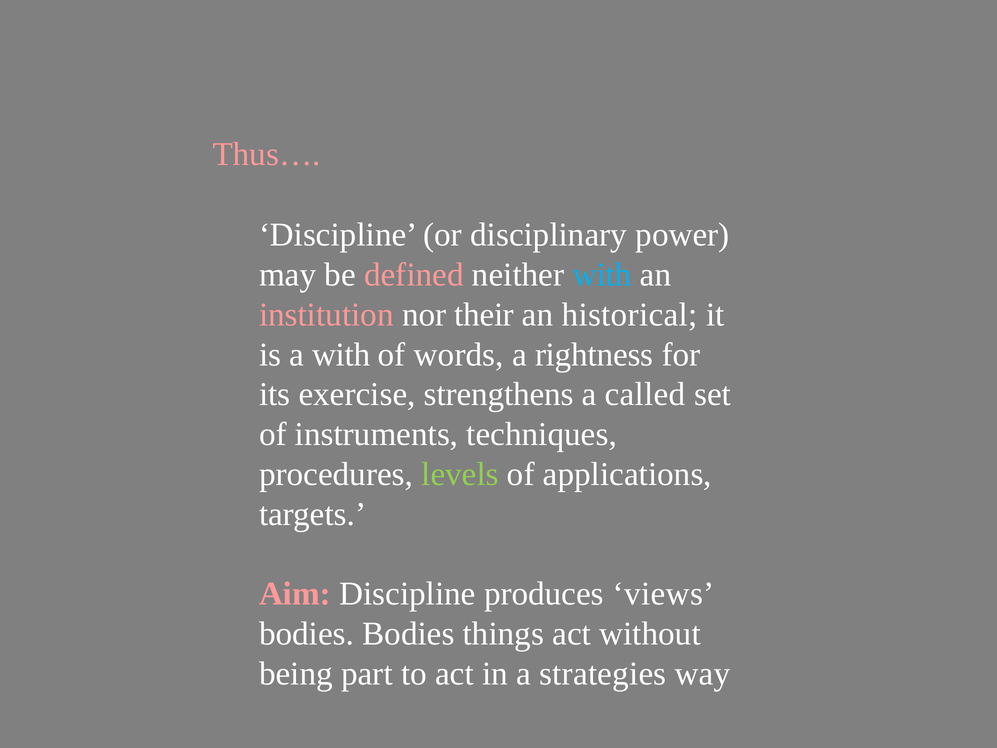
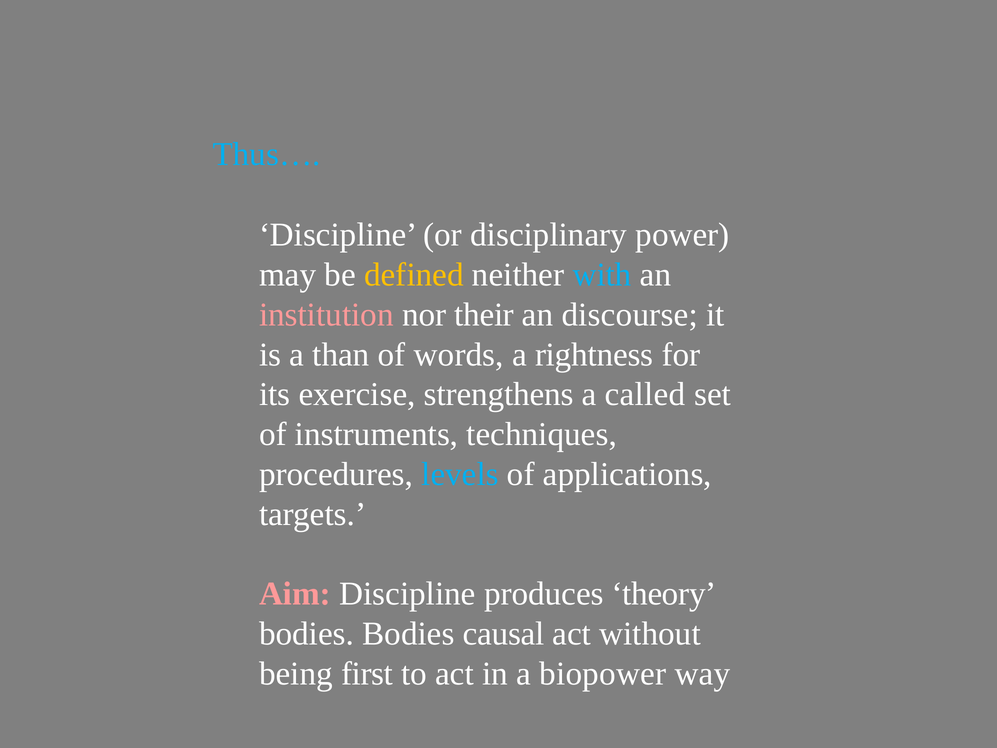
Thus… colour: pink -> light blue
defined colour: pink -> yellow
historical: historical -> discourse
a with: with -> than
levels colour: light green -> light blue
views: views -> theory
things: things -> causal
part: part -> first
strategies: strategies -> biopower
